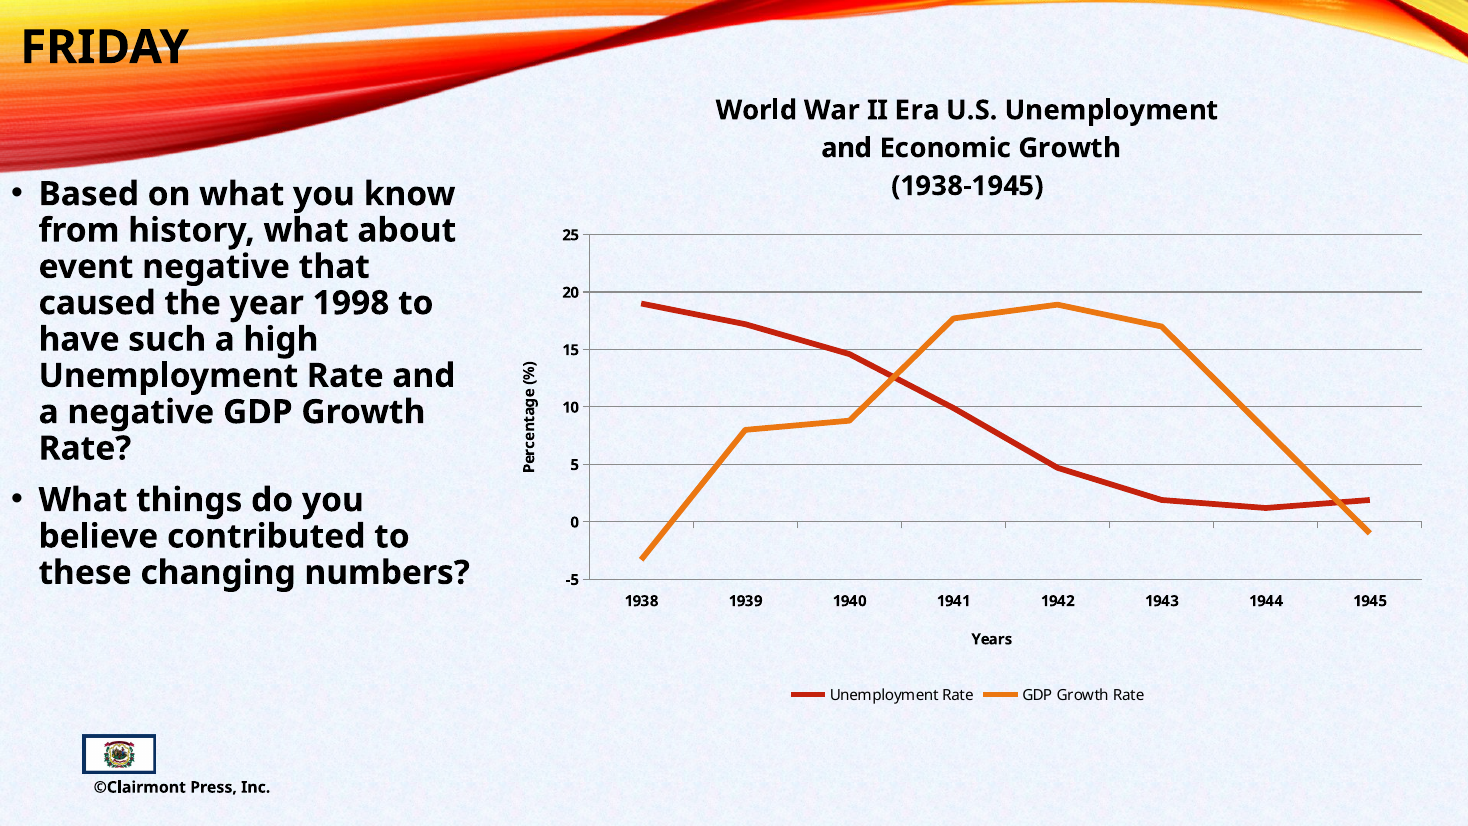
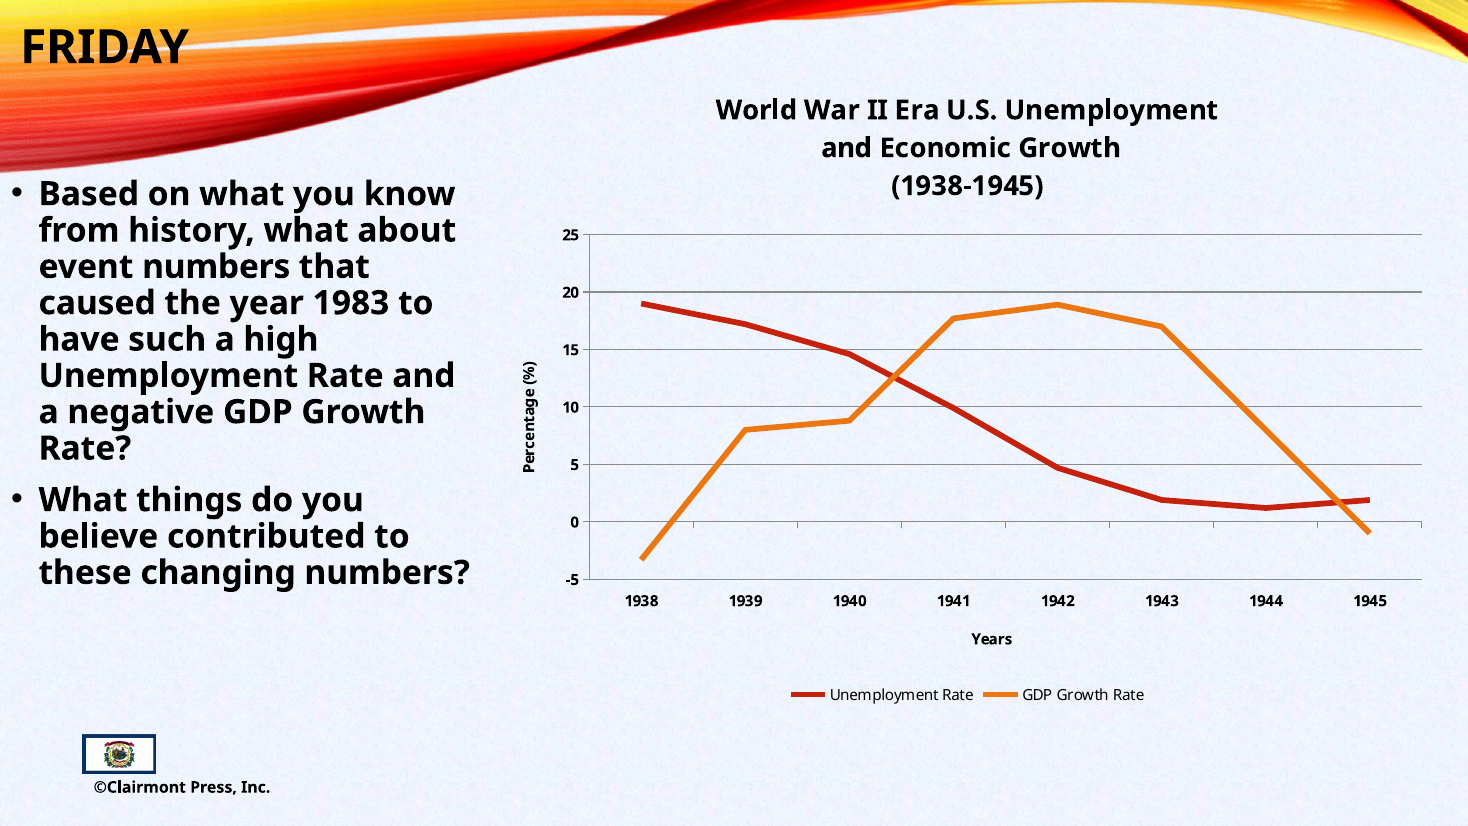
event negative: negative -> numbers
1998: 1998 -> 1983
